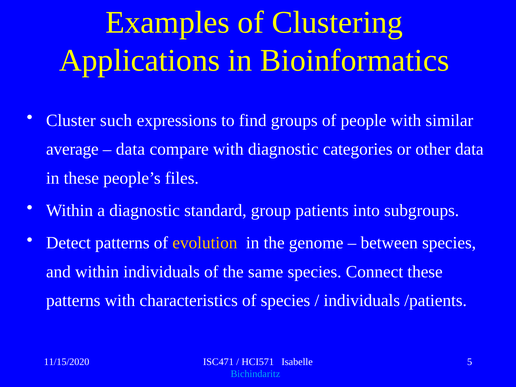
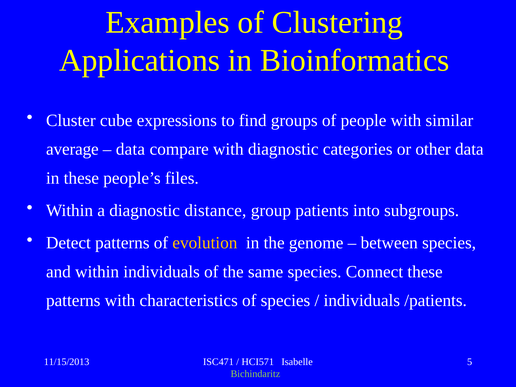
such: such -> cube
standard: standard -> distance
11/15/2020: 11/15/2020 -> 11/15/2013
Bichindaritz colour: light blue -> light green
